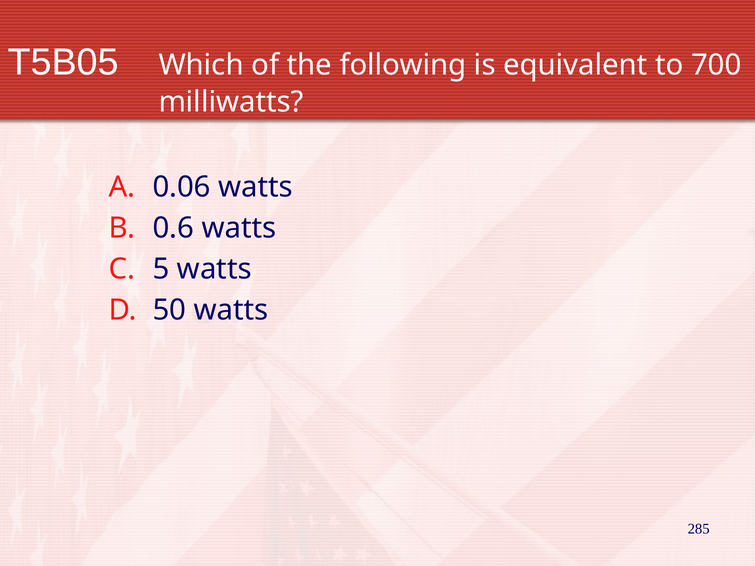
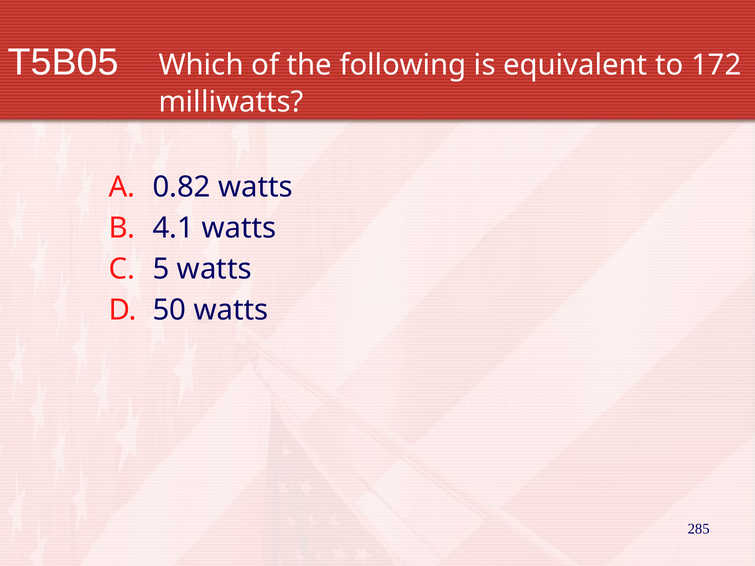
700: 700 -> 172
0.06: 0.06 -> 0.82
0.6: 0.6 -> 4.1
